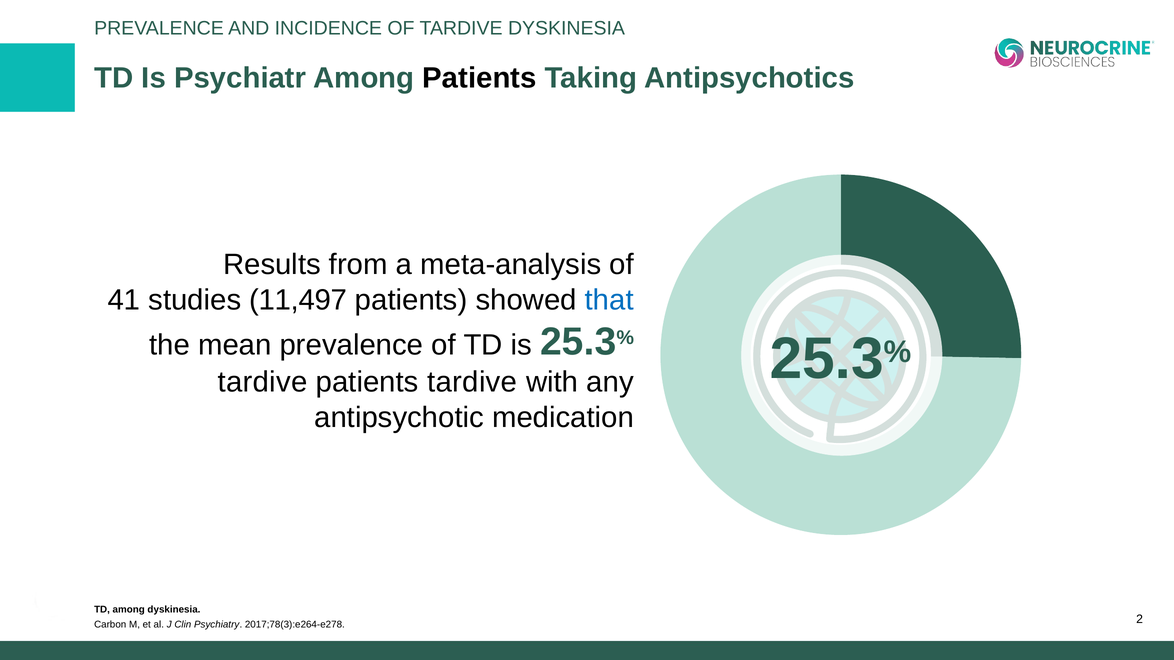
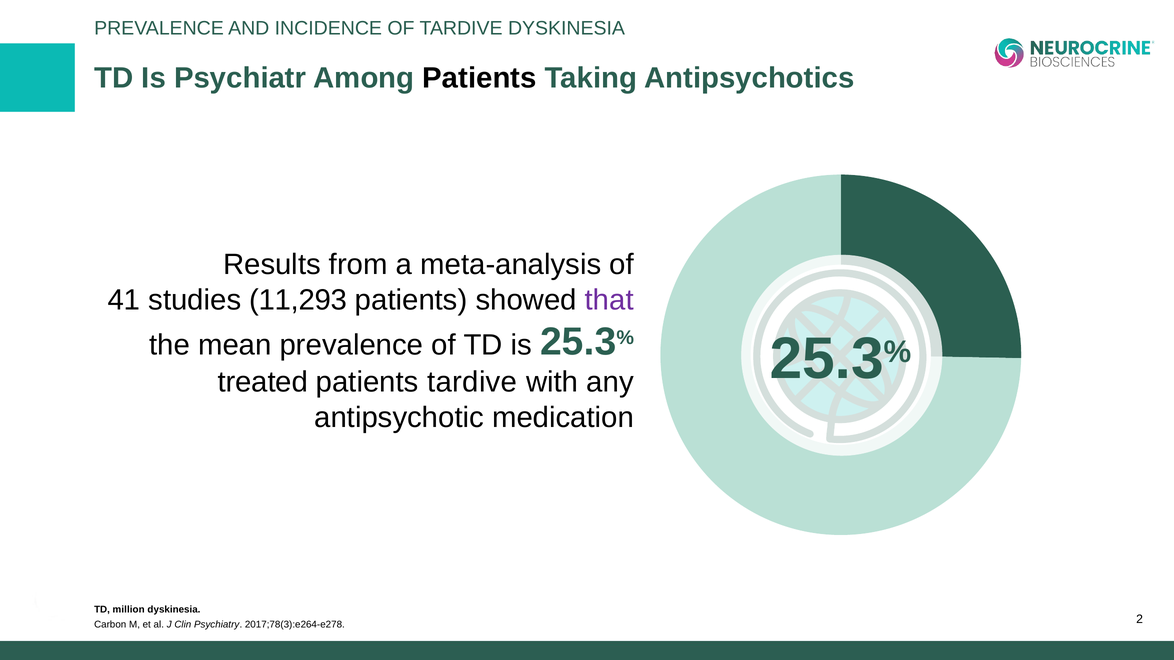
11,497: 11,497 -> 11,293
that colour: blue -> purple
tardive at (263, 382): tardive -> treated
TD among: among -> million
